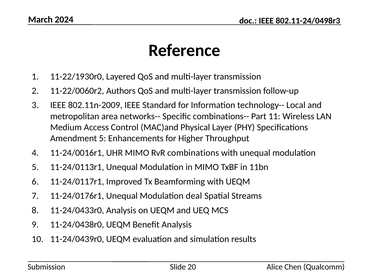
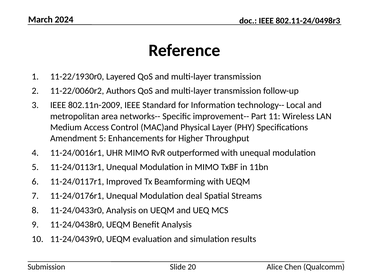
combinations--: combinations-- -> improvement--
combinations: combinations -> outperformed
